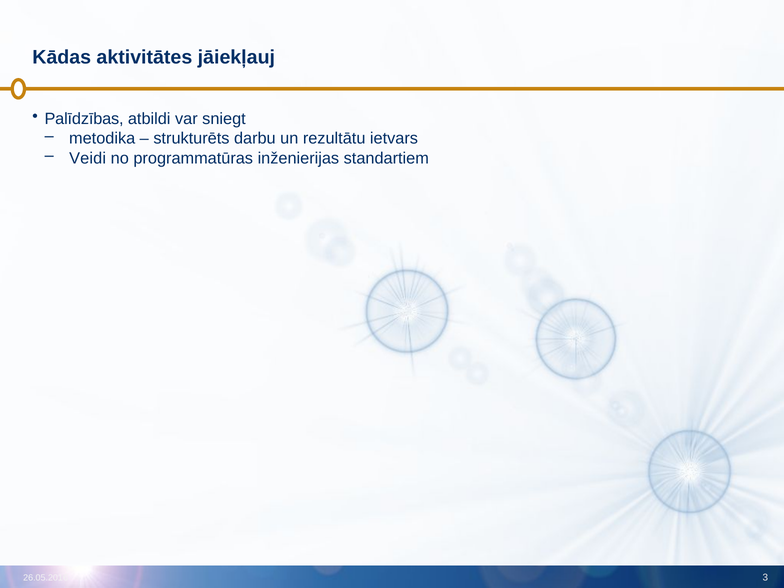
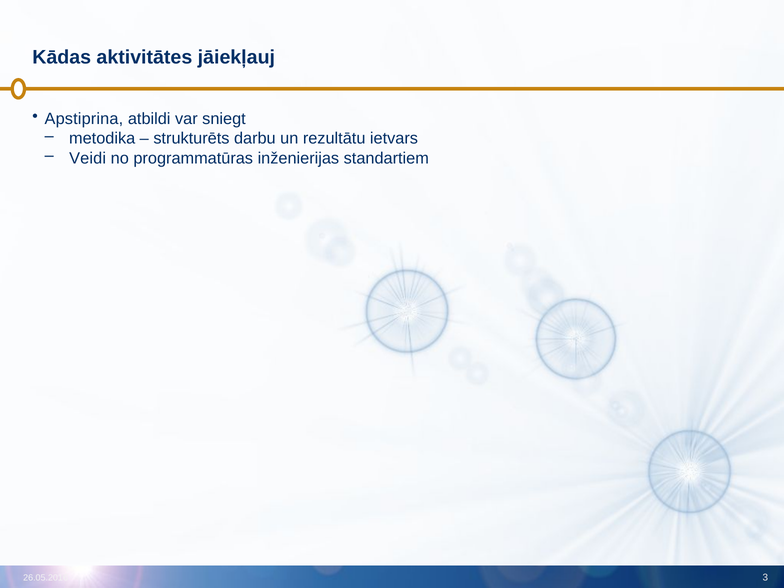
Palīdzības: Palīdzības -> Apstiprina
